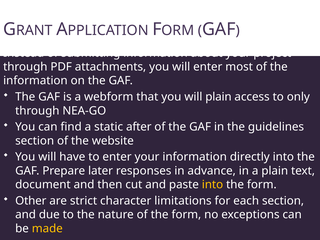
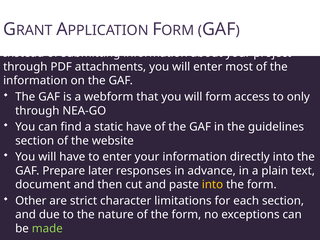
will plain: plain -> form
static after: after -> have
made colour: yellow -> light green
